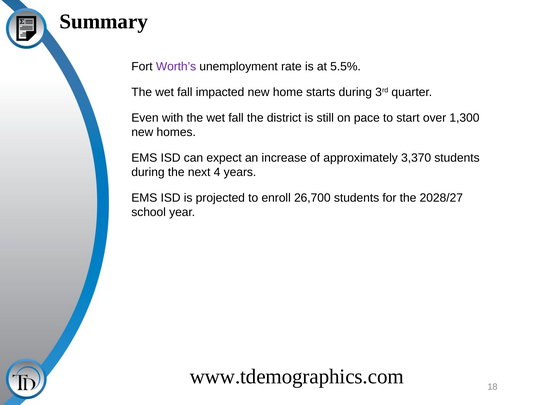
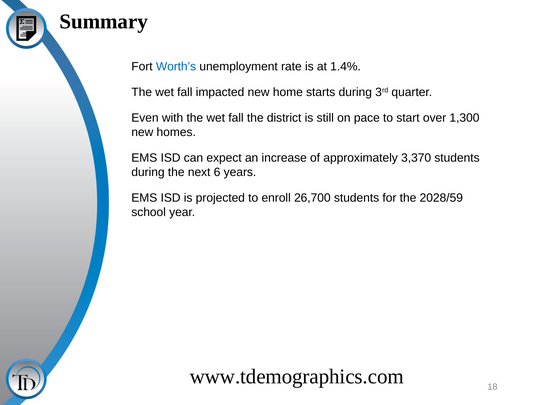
Worth’s colour: purple -> blue
5.5%: 5.5% -> 1.4%
4: 4 -> 6
2028/27: 2028/27 -> 2028/59
